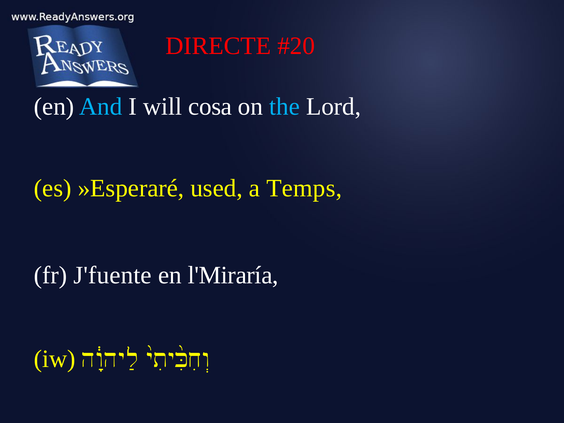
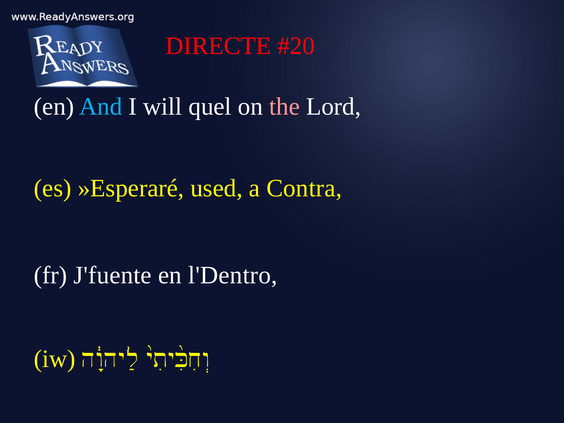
cosa: cosa -> quel
the colour: light blue -> pink
Temps: Temps -> Contra
l'Miraría: l'Miraría -> l'Dentro
